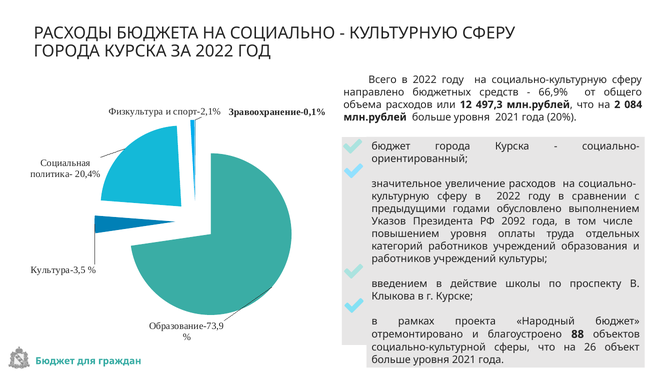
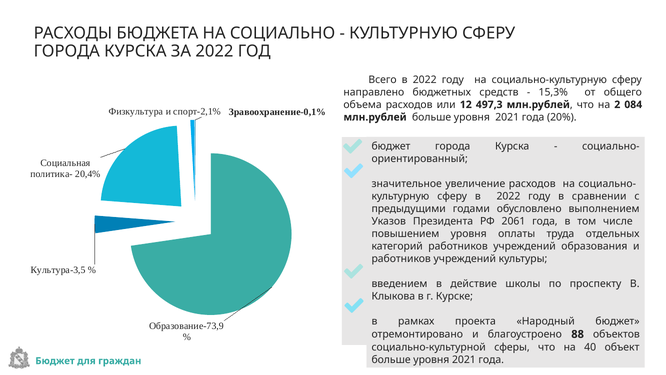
66,9%: 66,9% -> 15,3%
2092: 2092 -> 2061
26: 26 -> 40
